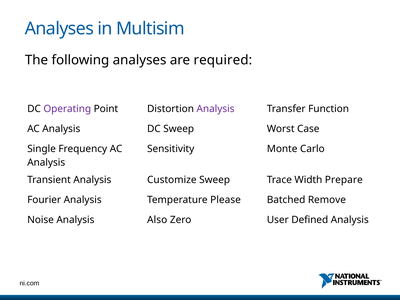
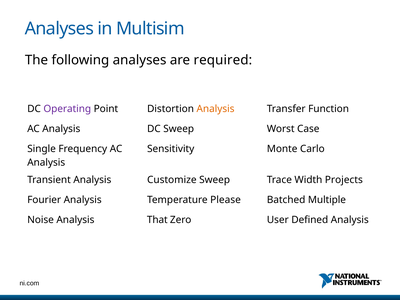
Analysis at (216, 109) colour: purple -> orange
Prepare: Prepare -> Projects
Remove: Remove -> Multiple
Also: Also -> That
